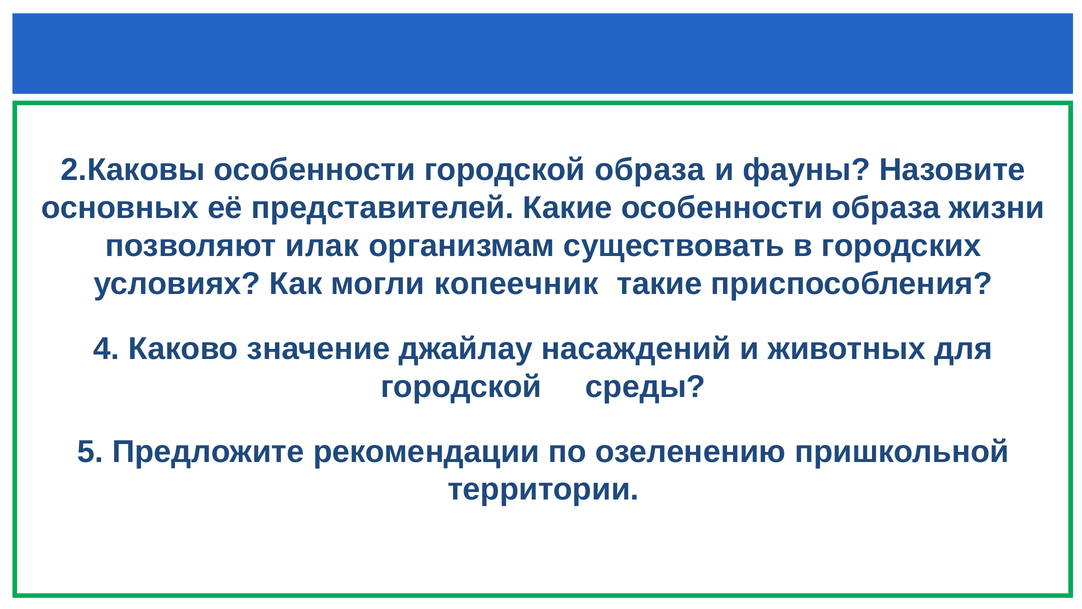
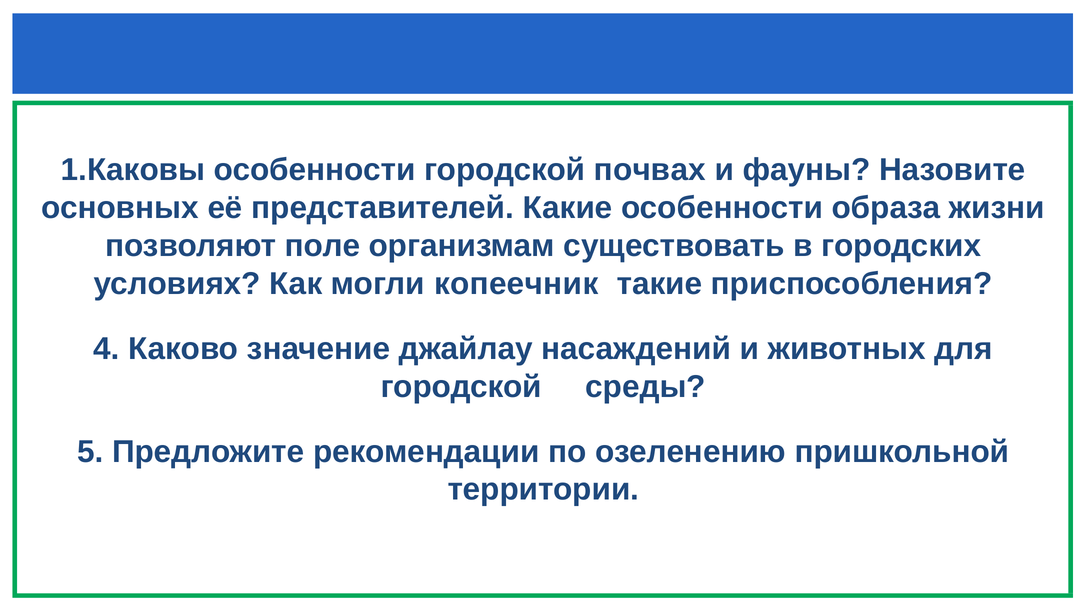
2.Каковы: 2.Каковы -> 1.Каковы
городской образа: образа -> почвах
илак: илак -> поле
